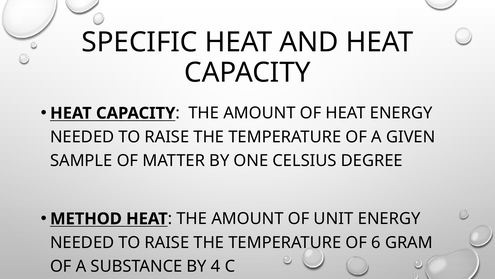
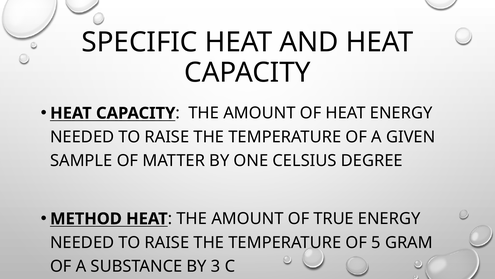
UNIT: UNIT -> TRUE
6: 6 -> 5
4: 4 -> 3
